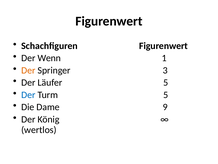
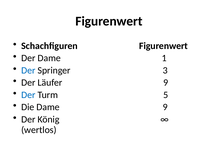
Der Wenn: Wenn -> Dame
Der at (28, 70) colour: orange -> blue
Läufer 5: 5 -> 9
